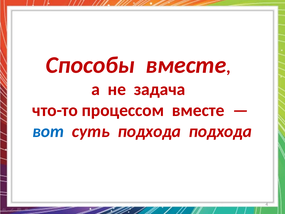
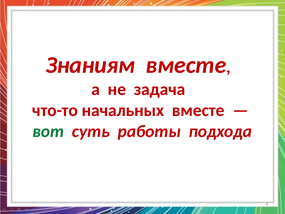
Способы: Способы -> Знаниям
процессом: процессом -> начальных
вот colour: blue -> green
суть подхода: подхода -> работы
